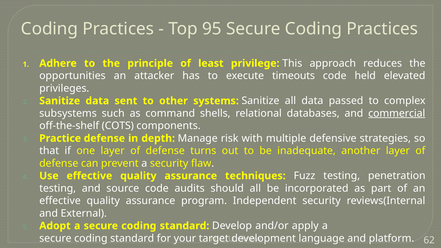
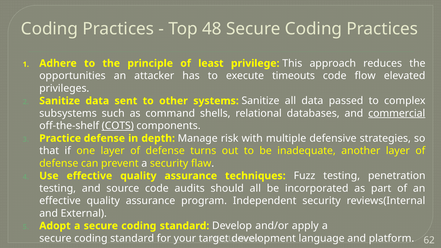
95: 95 -> 48
held: held -> flow
COTS underline: none -> present
